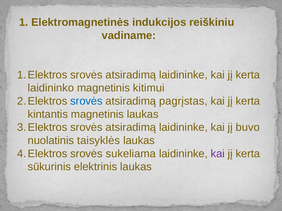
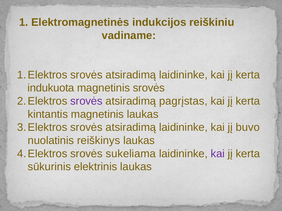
laidininko: laidininko -> indukuota
magnetinis kitimui: kitimui -> srovės
srovės at (86, 101) colour: blue -> purple
taisyklės: taisyklės -> reiškinys
